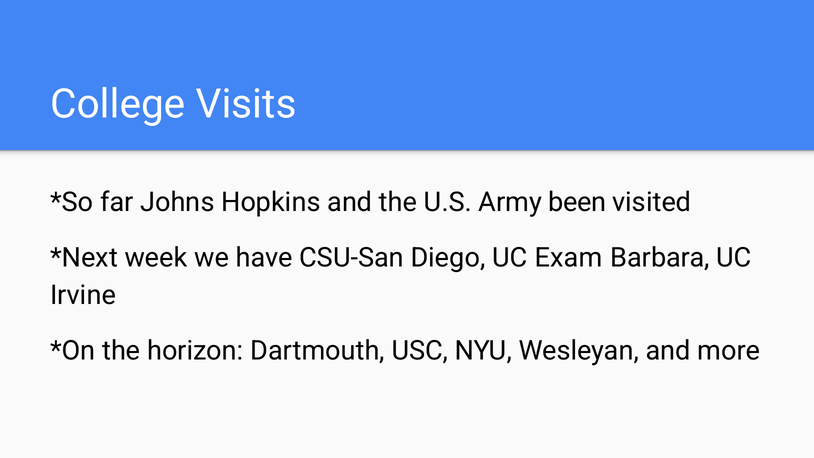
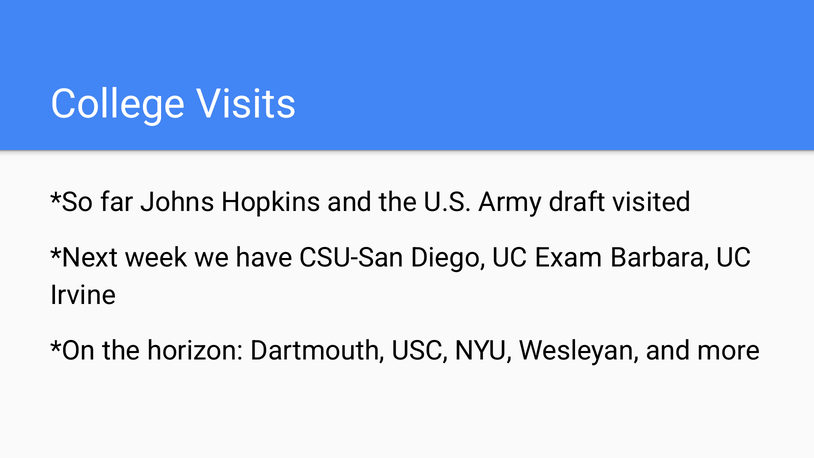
been: been -> draft
